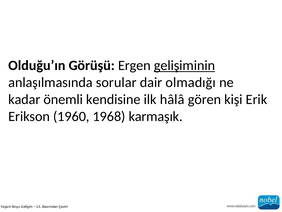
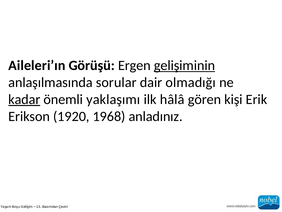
Olduğu’ın: Olduğu’ın -> Aileleri’ın
kadar underline: none -> present
kendisine: kendisine -> yaklaşımı
1960: 1960 -> 1920
karmaşık: karmaşık -> anladınız
